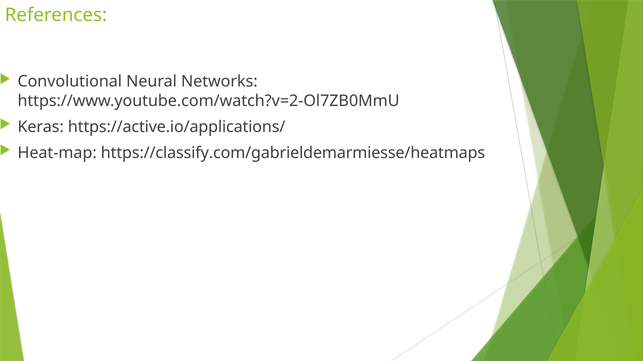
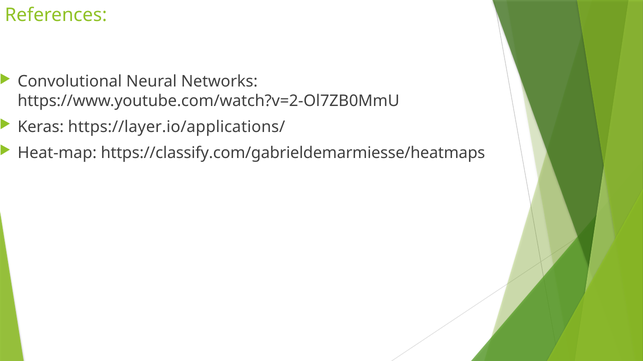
https://active.io/applications/: https://active.io/applications/ -> https://layer.io/applications/
